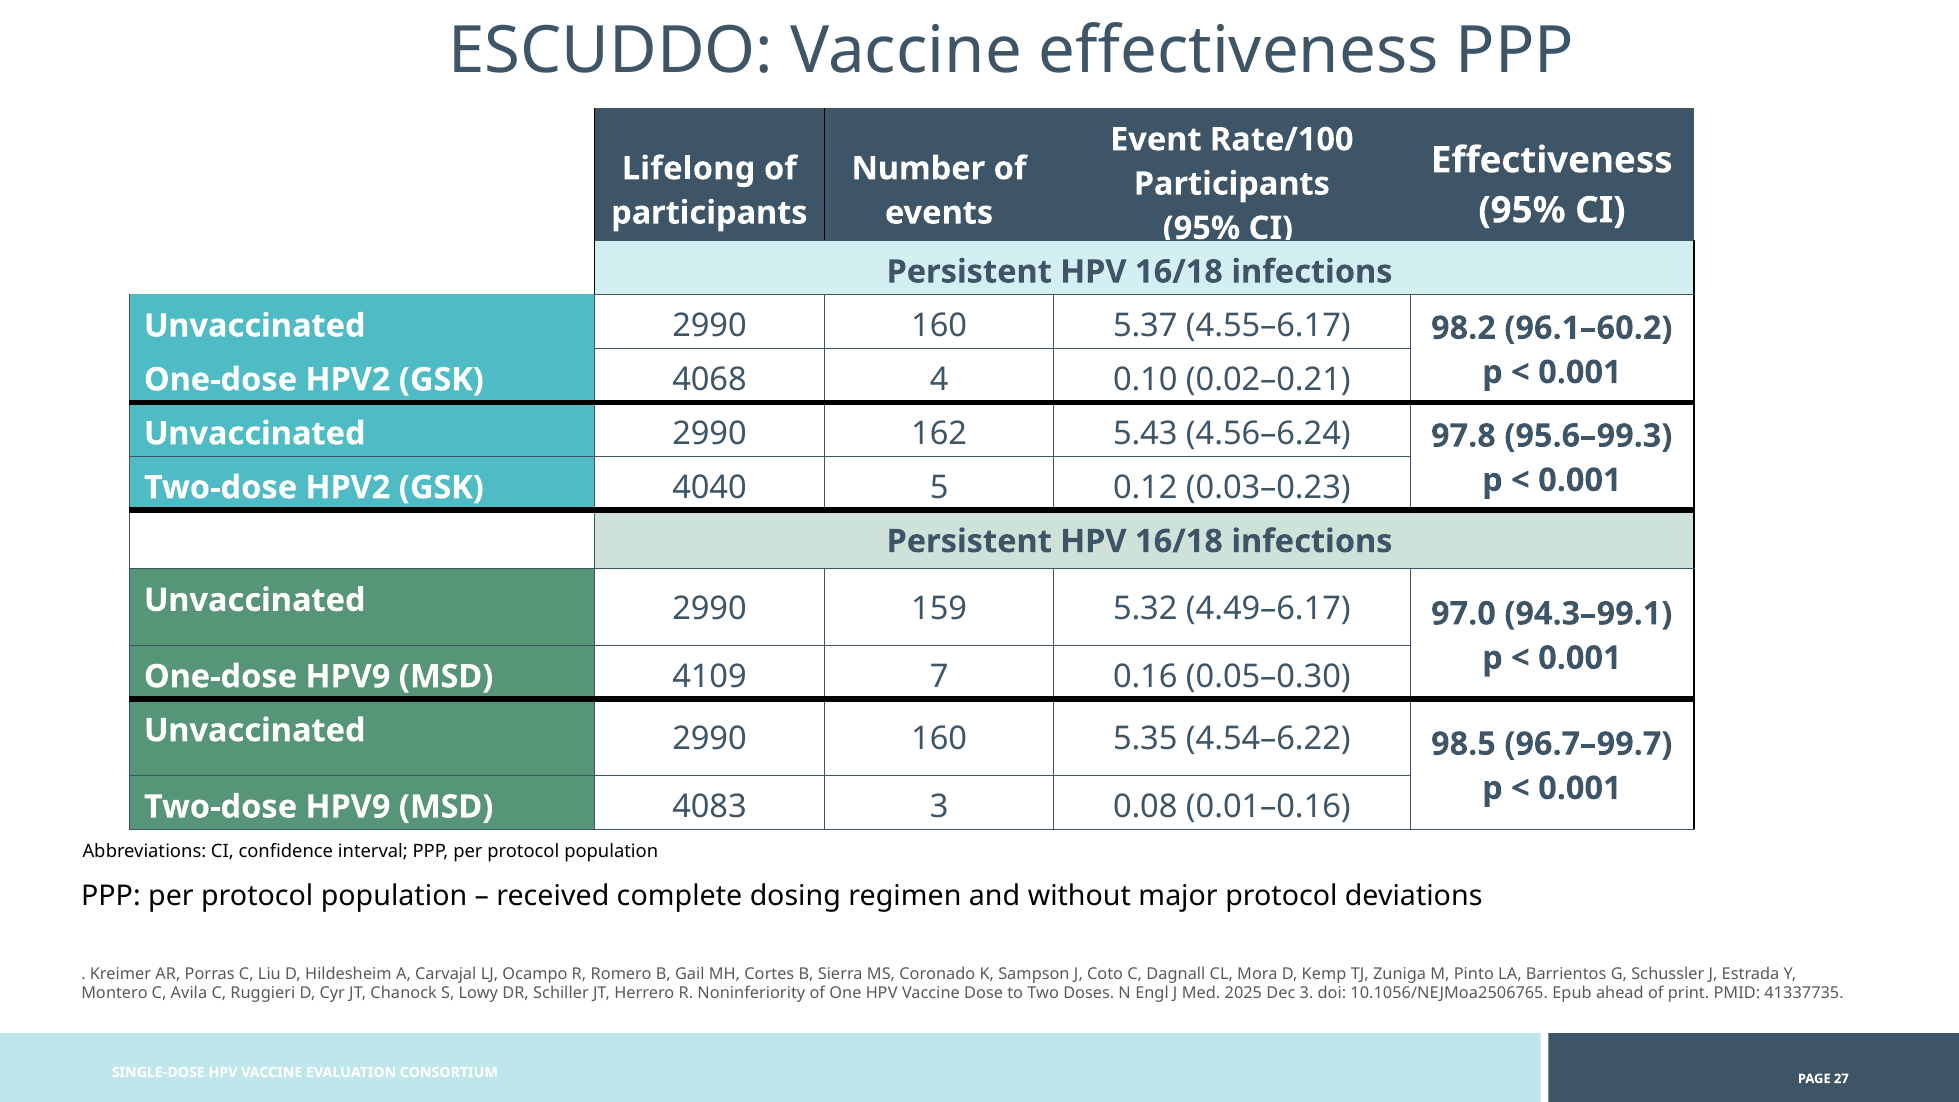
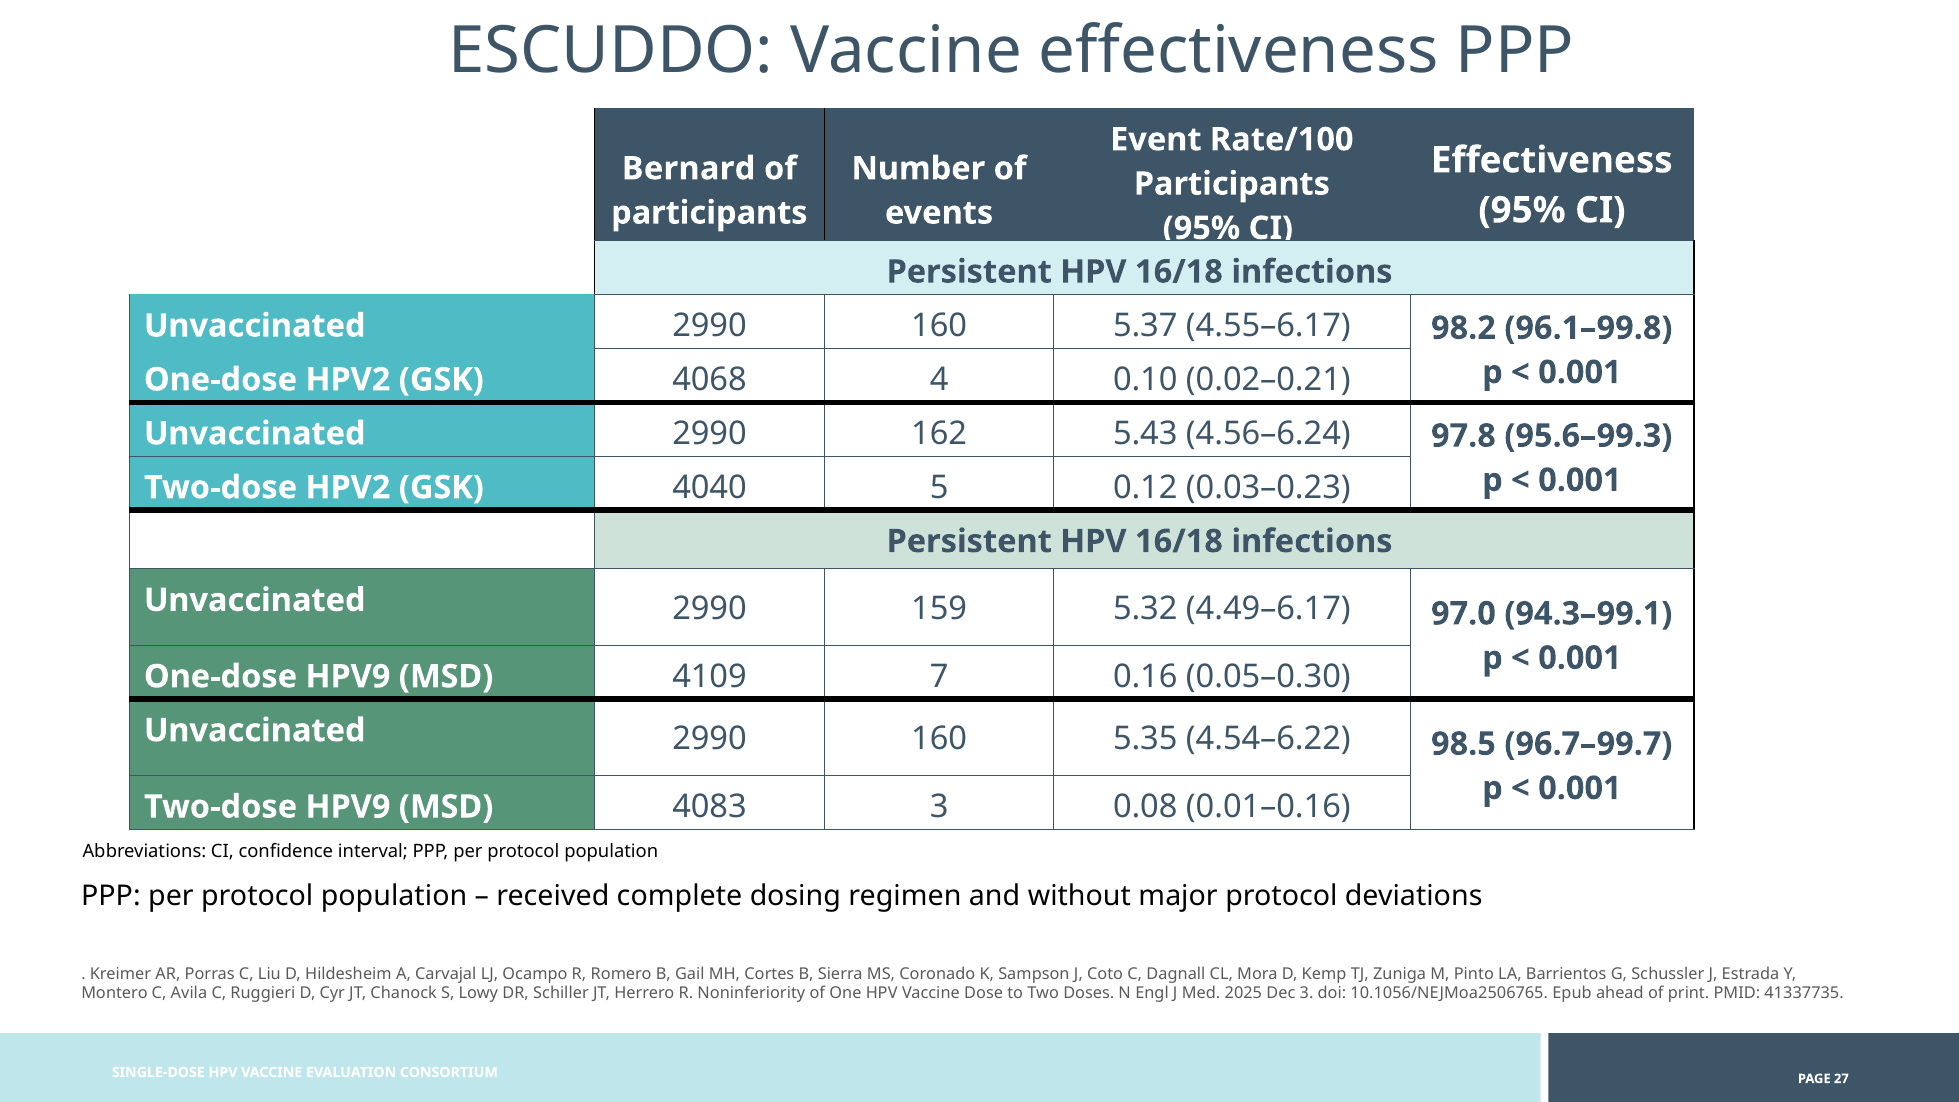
Lifelong: Lifelong -> Bernard
96.1–60.2: 96.1–60.2 -> 96.1–99.8
